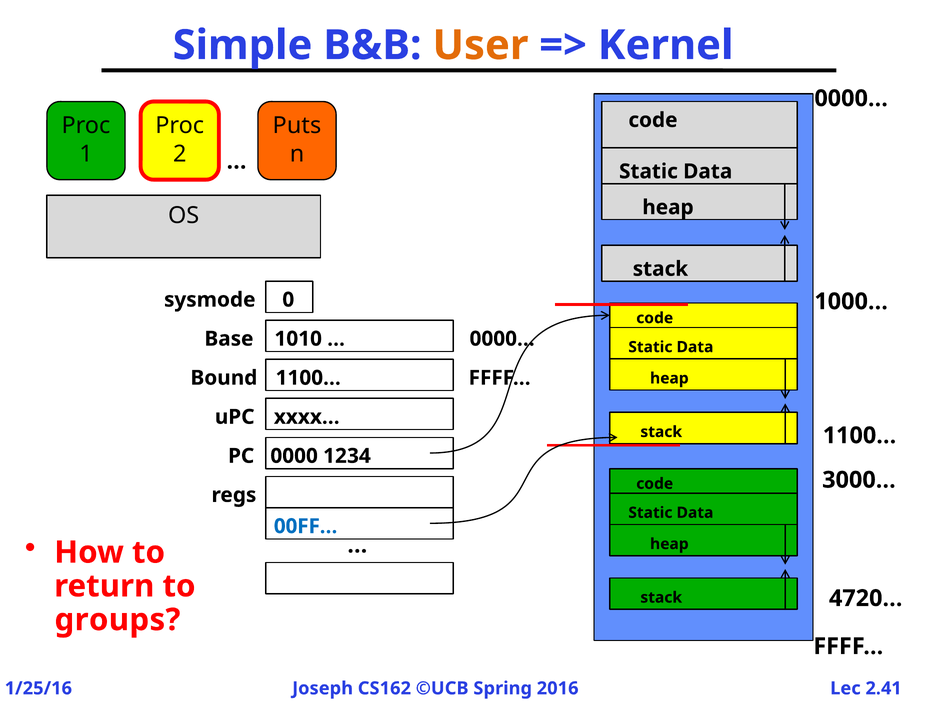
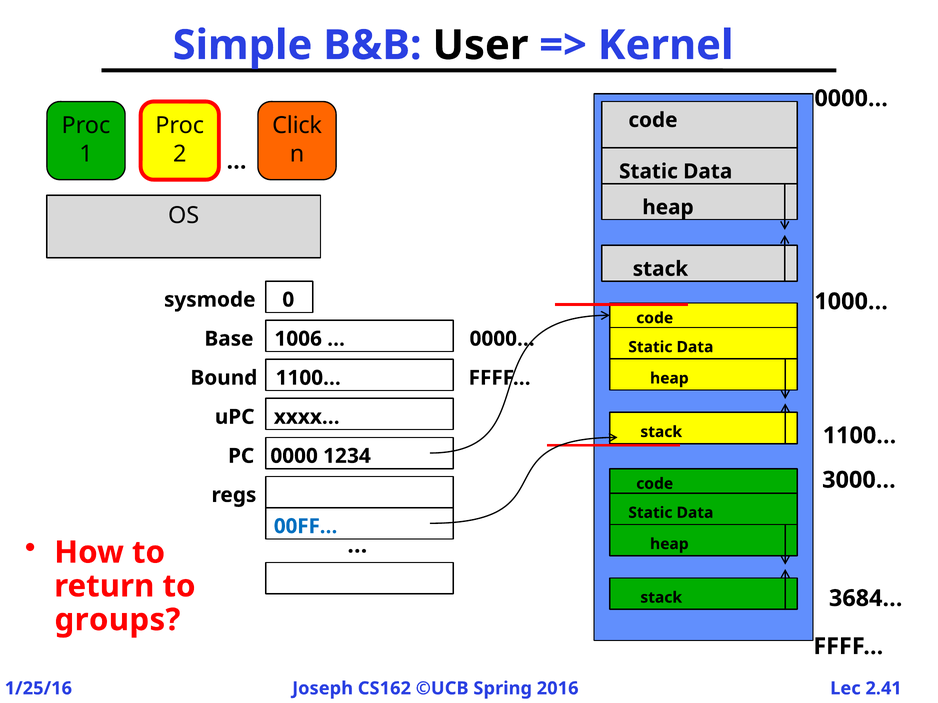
User colour: orange -> black
Puts: Puts -> Click
1010: 1010 -> 1006
4720…: 4720… -> 3684…
